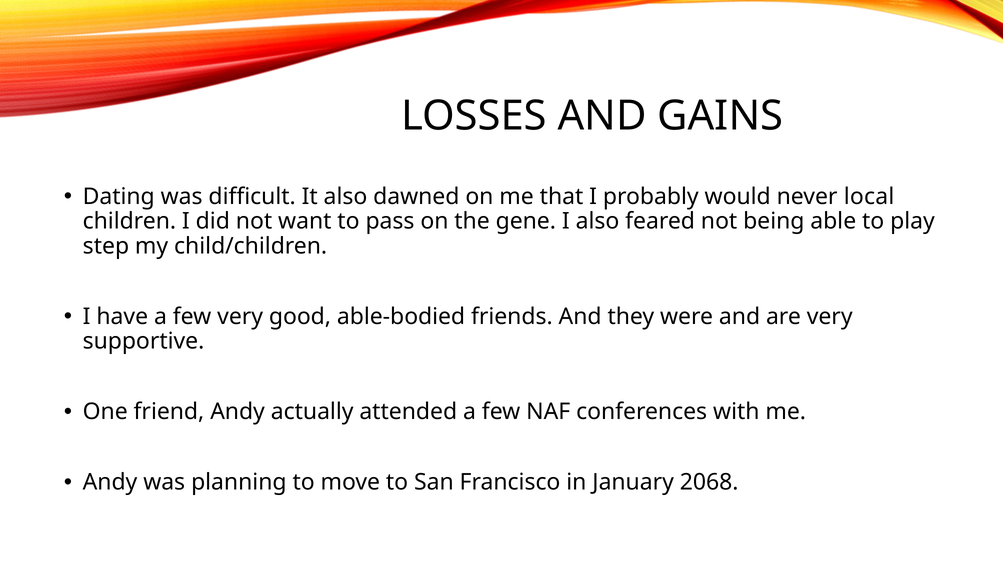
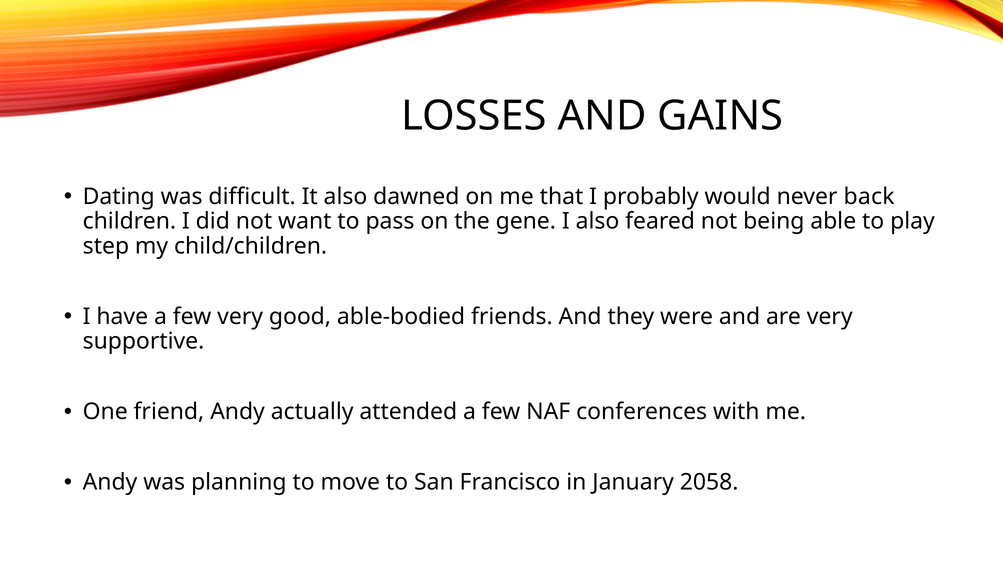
local: local -> back
2068: 2068 -> 2058
